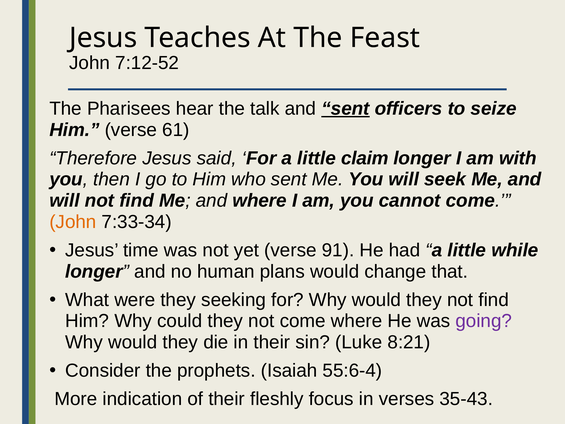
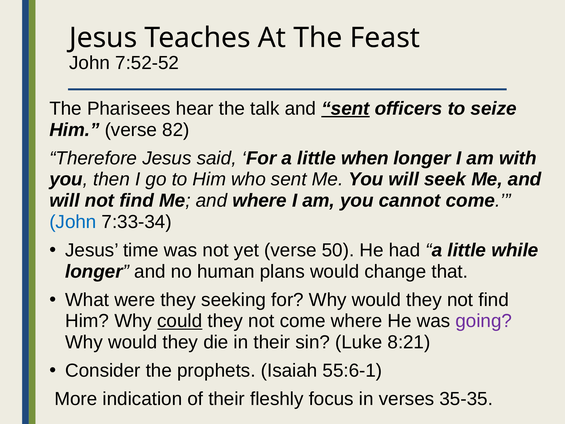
7:12-52: 7:12-52 -> 7:52-52
61: 61 -> 82
claim: claim -> when
John at (73, 222) colour: orange -> blue
91: 91 -> 50
could underline: none -> present
55:6-4: 55:6-4 -> 55:6-1
35-43: 35-43 -> 35-35
